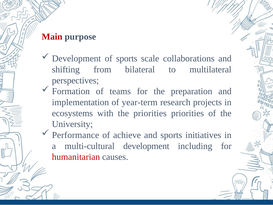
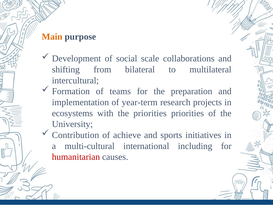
Main colour: red -> orange
of sports: sports -> social
perspectives: perspectives -> intercultural
Performance: Performance -> Contribution
multi-cultural development: development -> international
